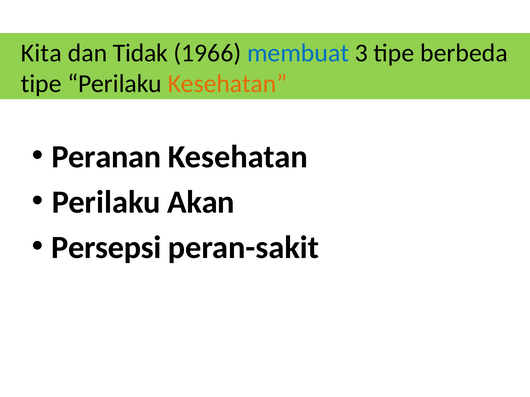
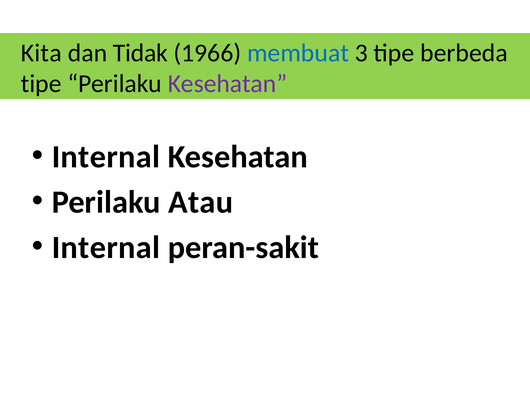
Kesehatan at (227, 84) colour: orange -> purple
Peranan at (106, 157): Peranan -> Internal
Akan: Akan -> Atau
Persepsi at (106, 248): Persepsi -> Internal
